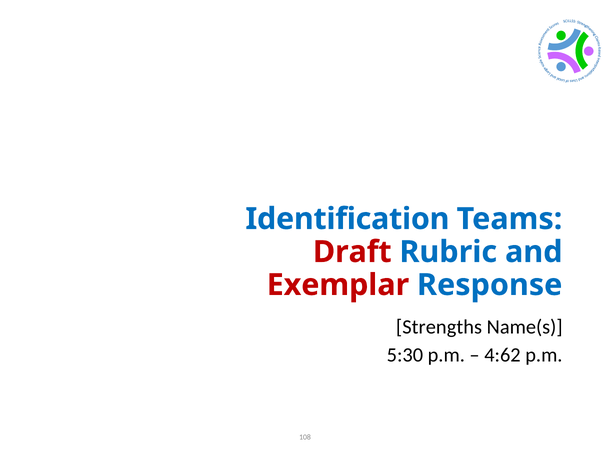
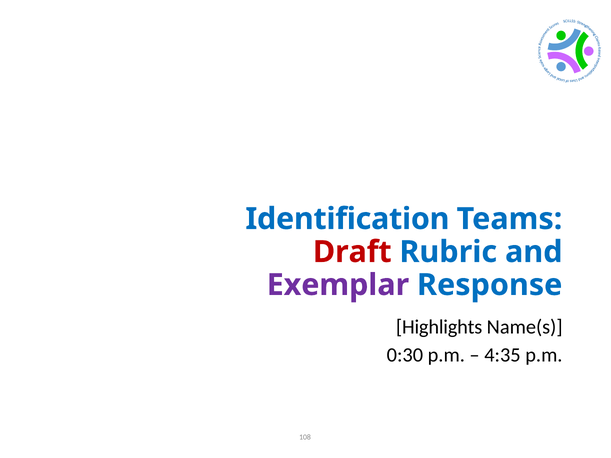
Exemplar colour: red -> purple
Strengths: Strengths -> Highlights
5:30: 5:30 -> 0:30
4:62: 4:62 -> 4:35
